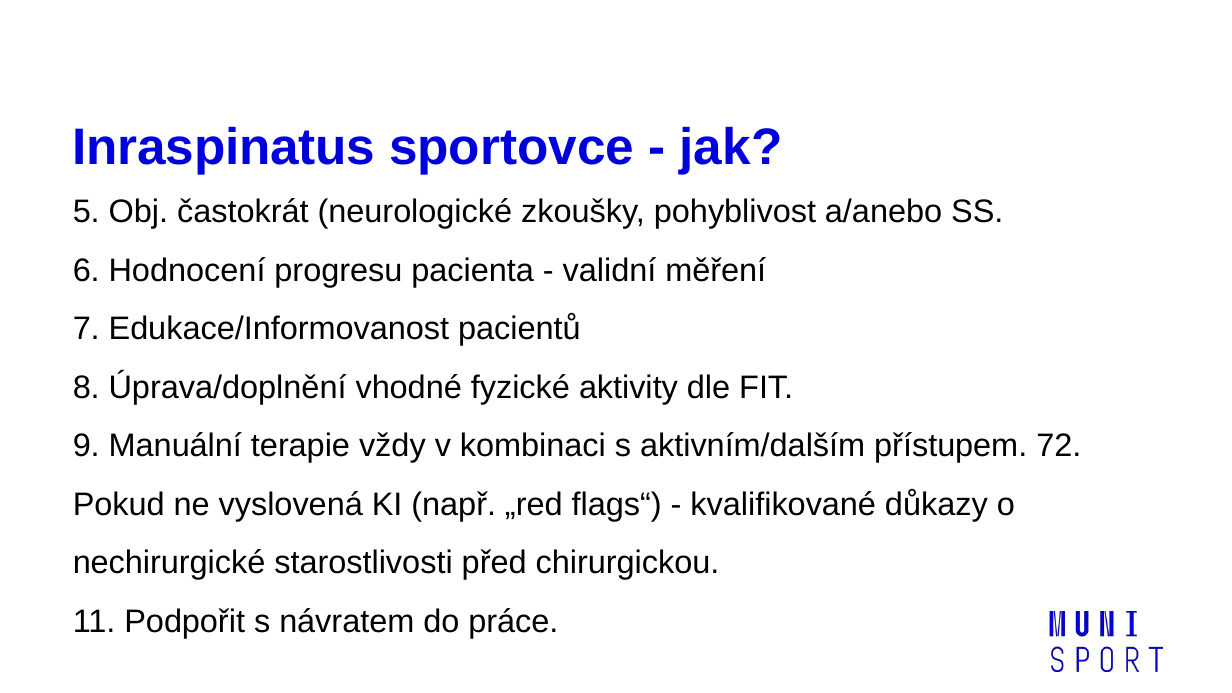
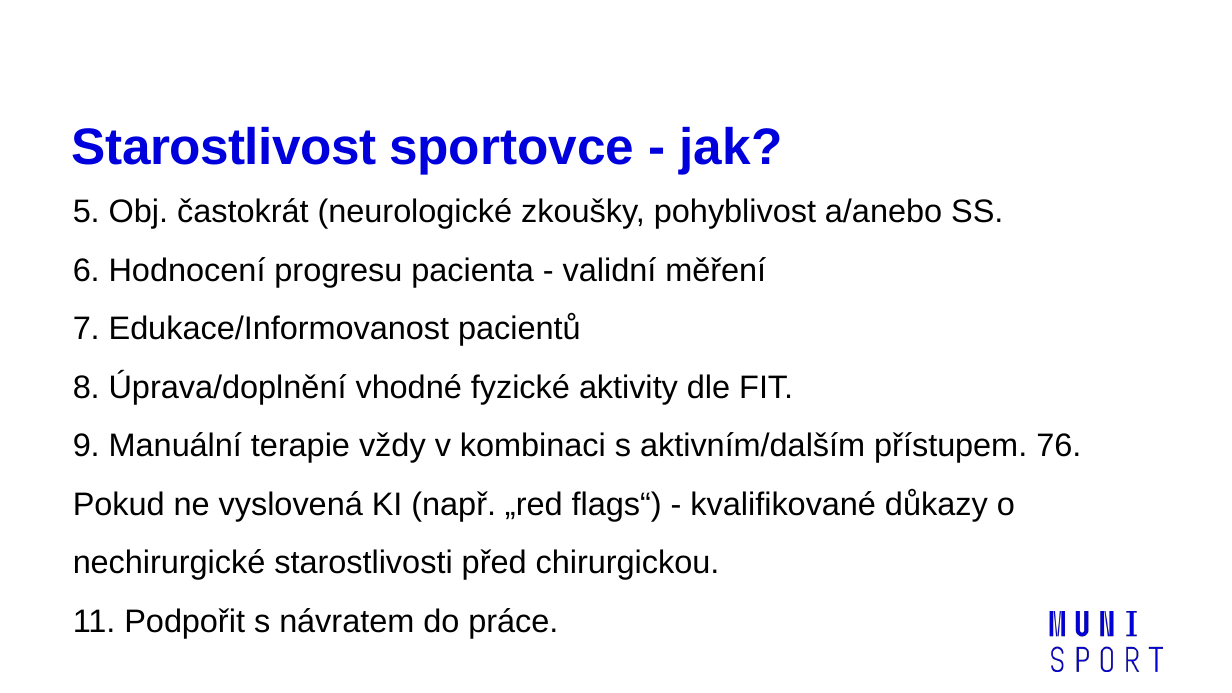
Inraspinatus: Inraspinatus -> Starostlivost
72: 72 -> 76
